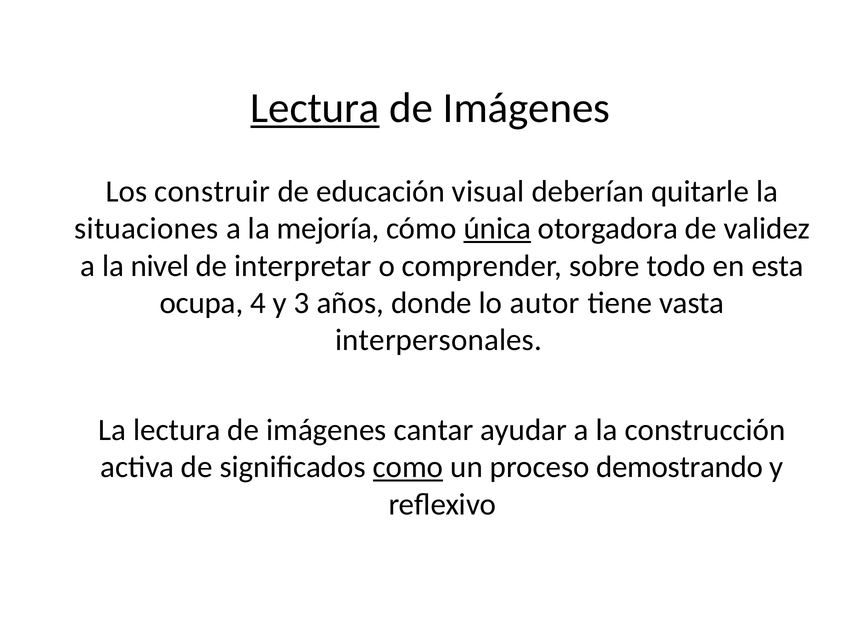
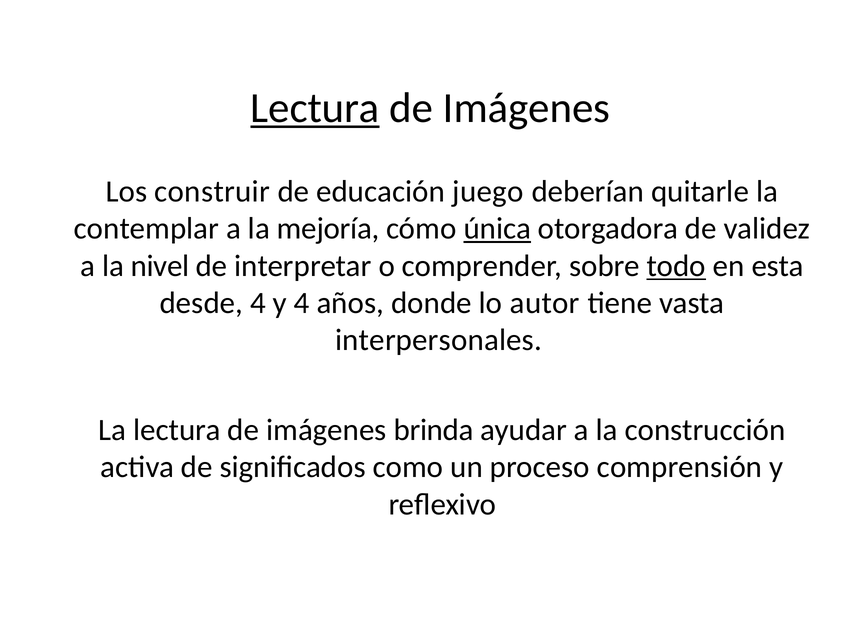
visual: visual -> juego
situaciones: situaciones -> contemplar
todo underline: none -> present
ocupa: ocupa -> desde
y 3: 3 -> 4
cantar: cantar -> brinda
como underline: present -> none
demostrando: demostrando -> comprensión
